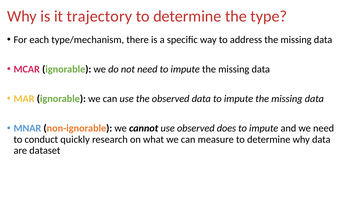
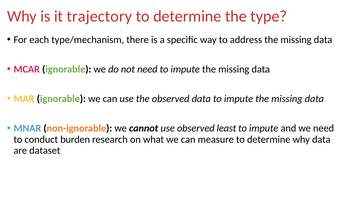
does: does -> least
quickly: quickly -> burden
